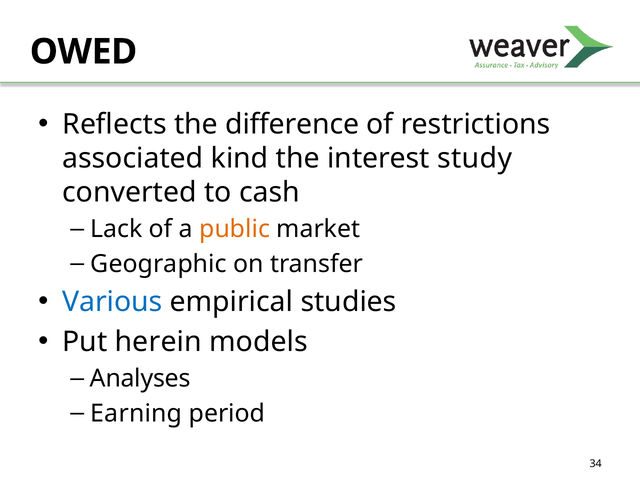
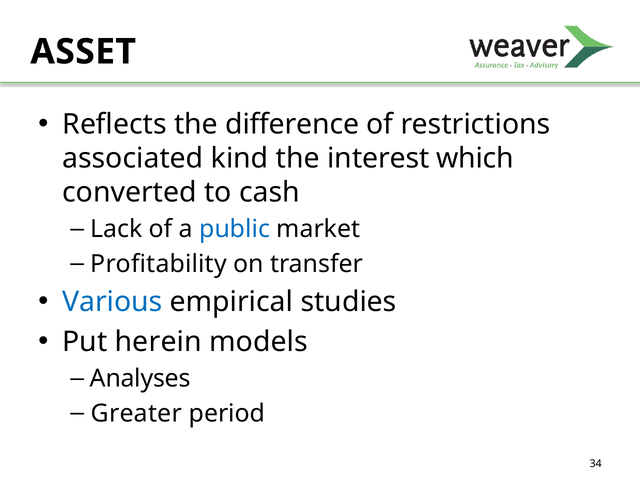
OWED: OWED -> ASSET
study: study -> which
public colour: orange -> blue
Geographic: Geographic -> Profitability
Earning: Earning -> Greater
